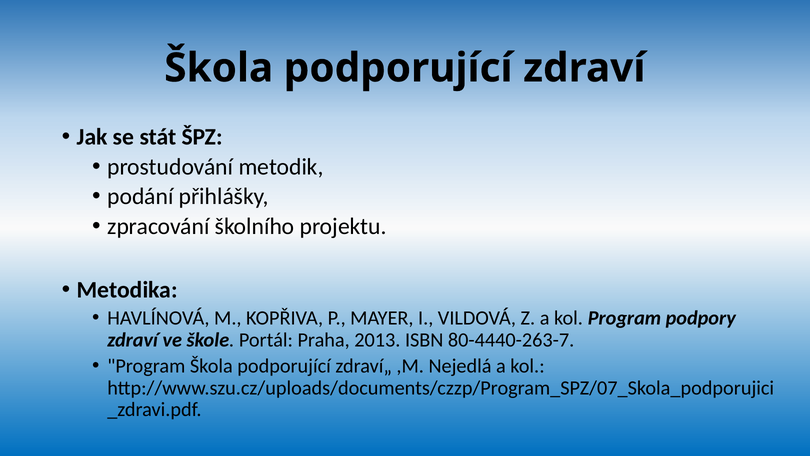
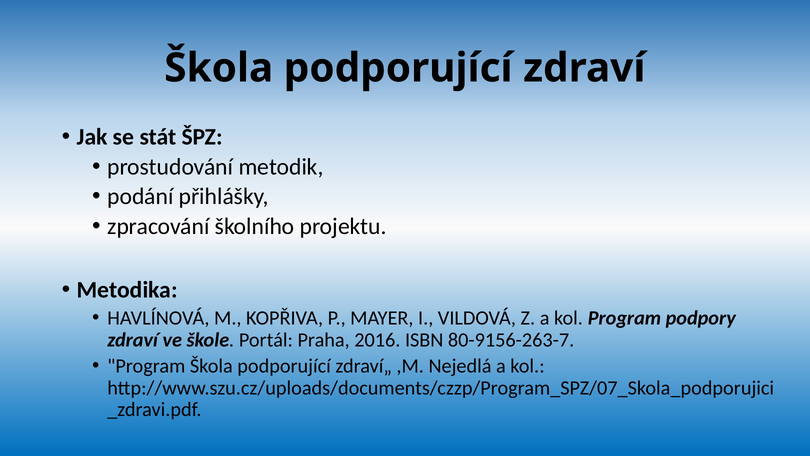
2013: 2013 -> 2016
80-4440-263-7: 80-4440-263-7 -> 80-9156-263-7
